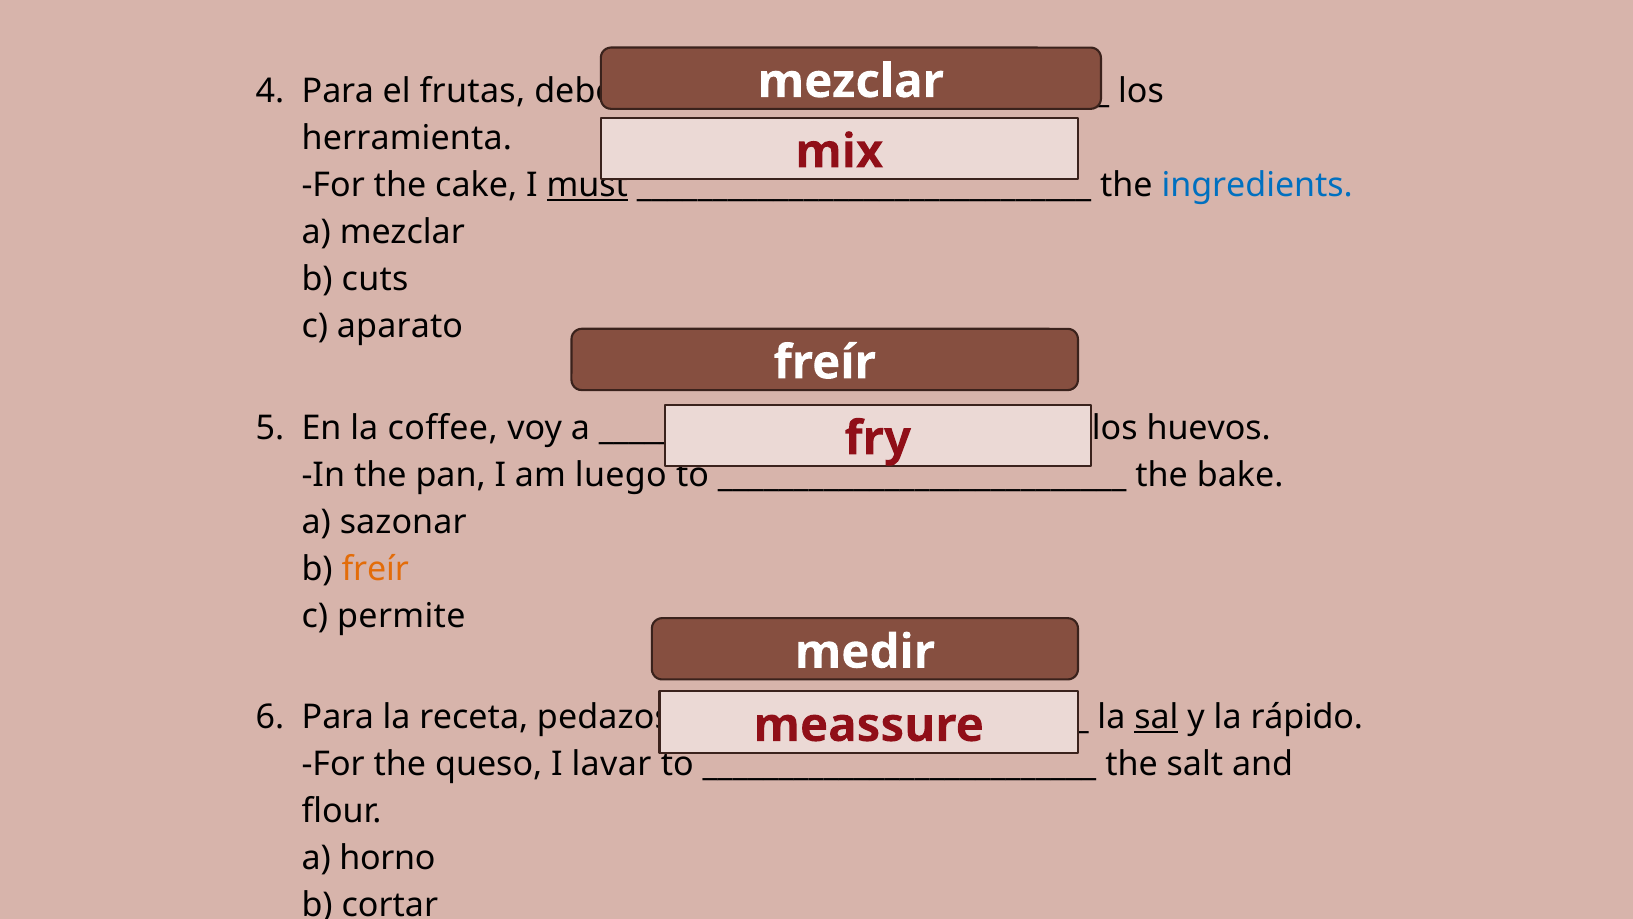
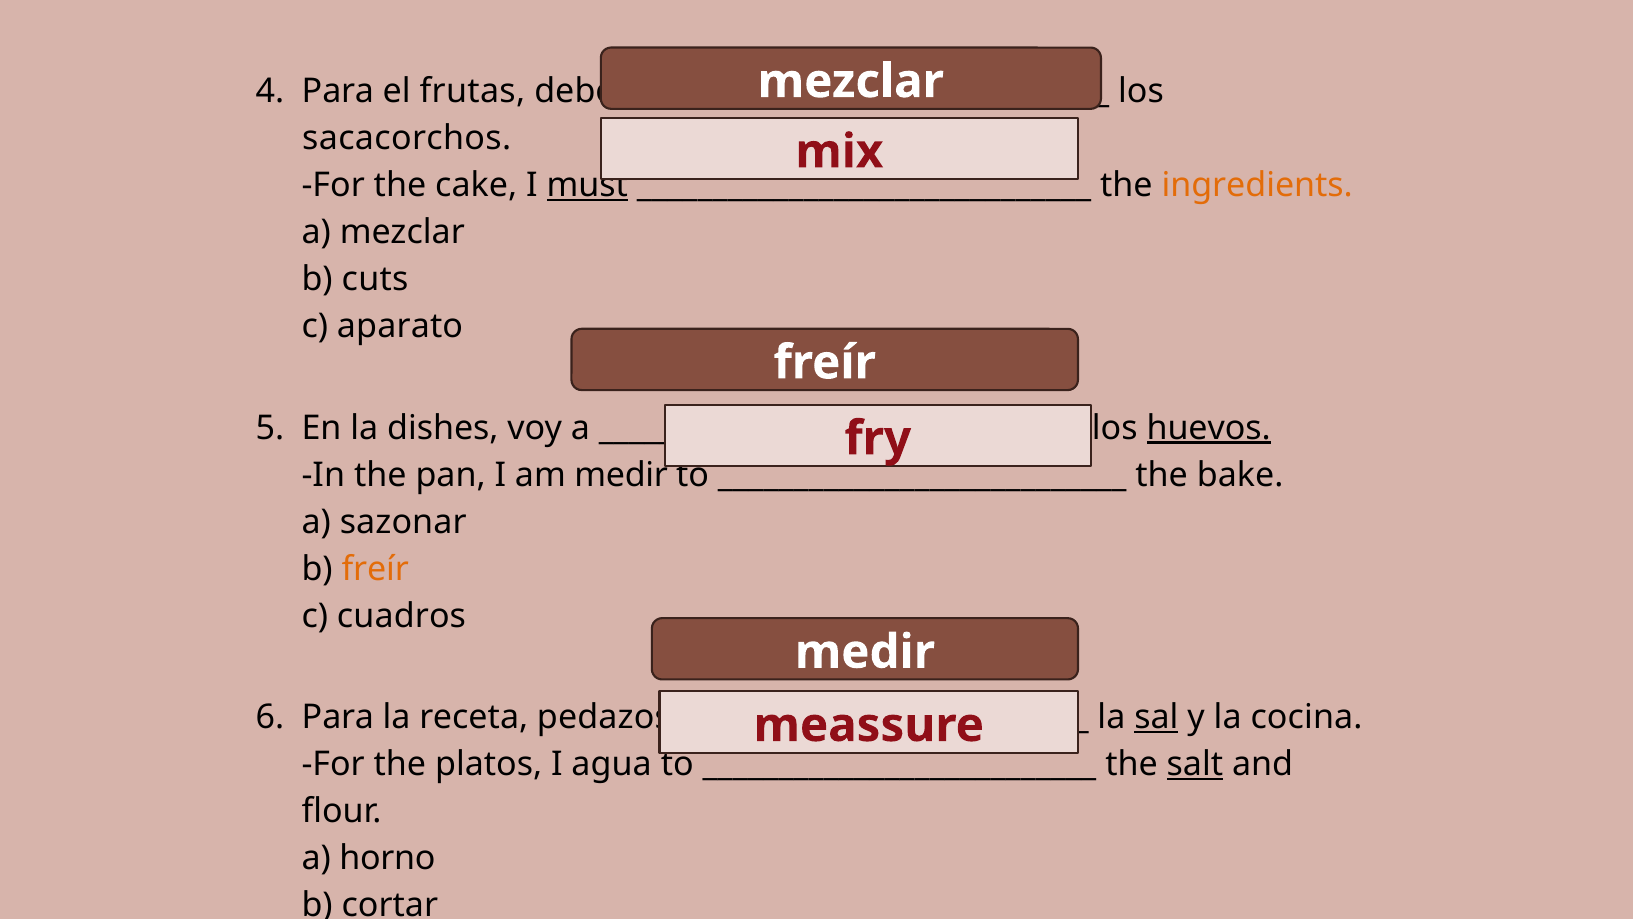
herramienta: herramienta -> sacacorchos
ingredients colour: blue -> orange
coffee: coffee -> dishes
huevos underline: none -> present
am luego: luego -> medir
permite: permite -> cuadros
rápido: rápido -> cocina
queso: queso -> platos
lavar: lavar -> agua
salt underline: none -> present
